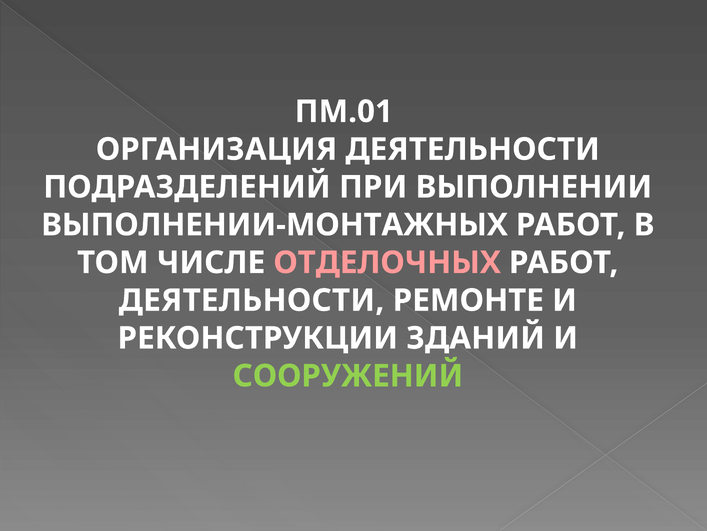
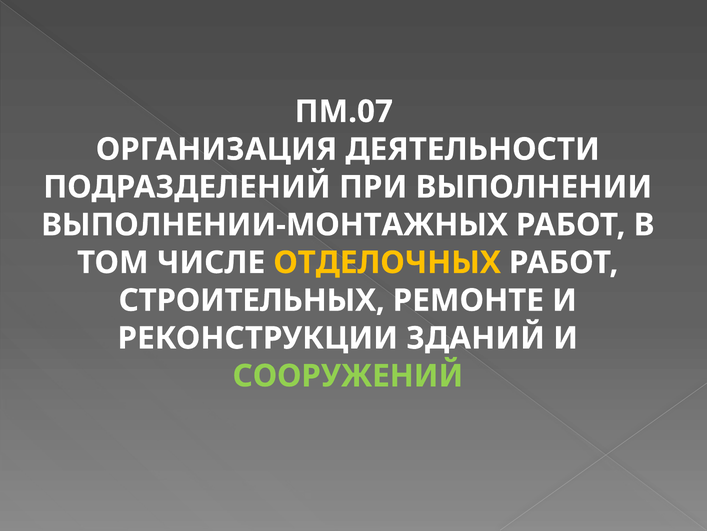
ПМ.01: ПМ.01 -> ПМ.07
ОТДЕЛОЧНЫХ colour: pink -> yellow
ДЕЯТЕЛЬНОСТИ at (251, 300): ДЕЯТЕЛЬНОСТИ -> СТРОИТЕЛЬНЫХ
